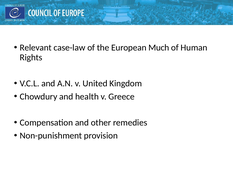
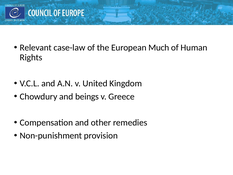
health: health -> beings
